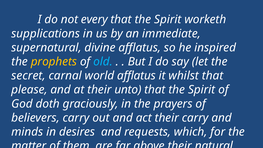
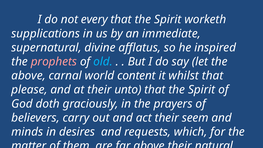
prophets colour: yellow -> pink
secret at (28, 76): secret -> above
world afflatus: afflatus -> content
their carry: carry -> seem
